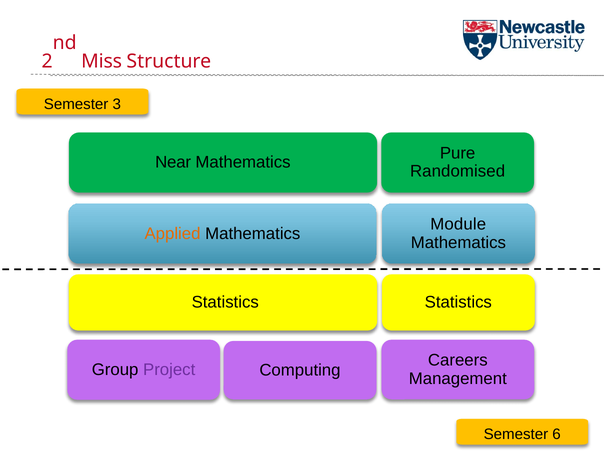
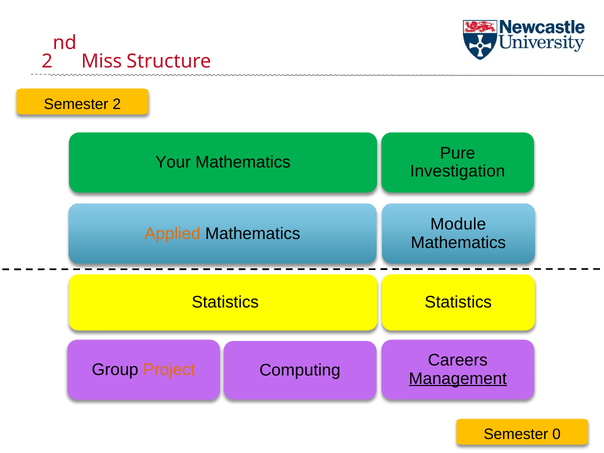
Semester 3: 3 -> 2
Near: Near -> Your
Randomised: Randomised -> Investigation
Project colour: purple -> orange
Management underline: none -> present
6: 6 -> 0
